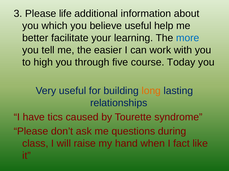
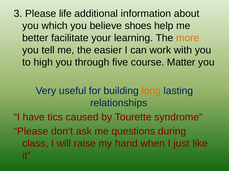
believe useful: useful -> shoes
more colour: blue -> orange
Today: Today -> Matter
fact: fact -> just
